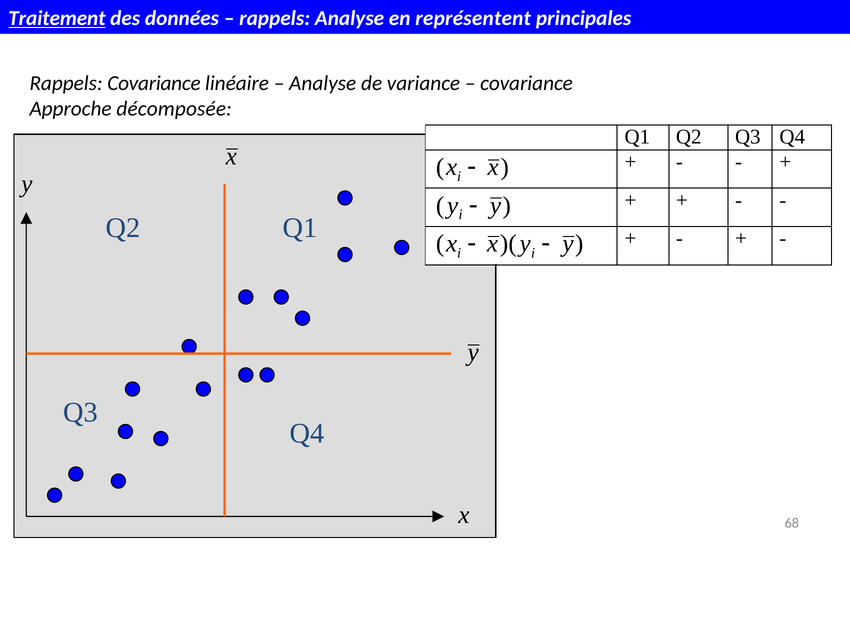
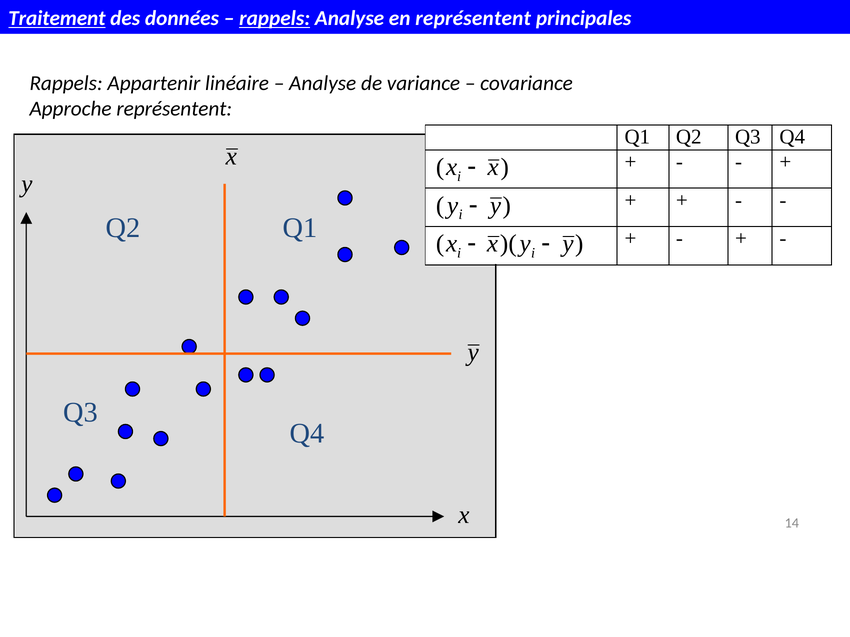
rappels at (275, 18) underline: none -> present
Rappels Covariance: Covariance -> Appartenir
Approche décomposée: décomposée -> représentent
68: 68 -> 14
